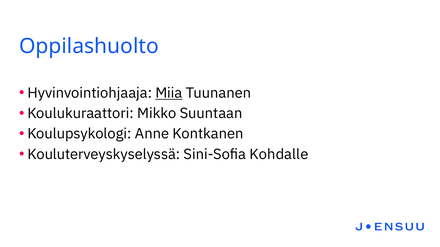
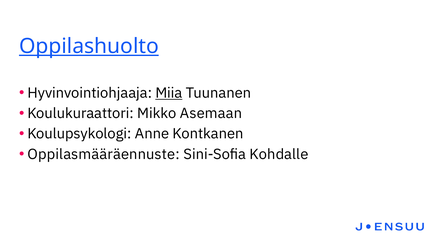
Oppilashuolto underline: none -> present
Suuntaan: Suuntaan -> Asemaan
Kouluterveyskyselyssä: Kouluterveyskyselyssä -> Oppilasmääräennuste
